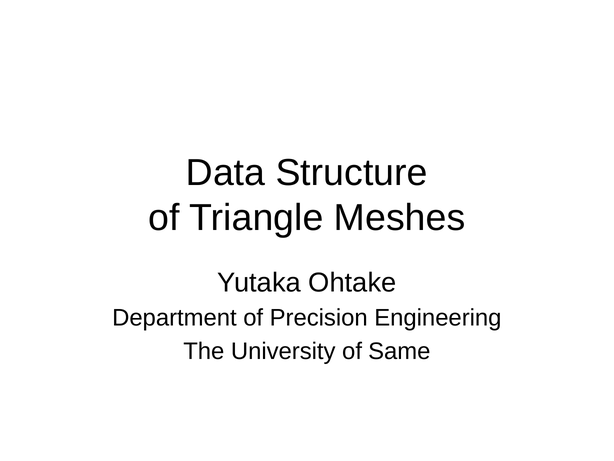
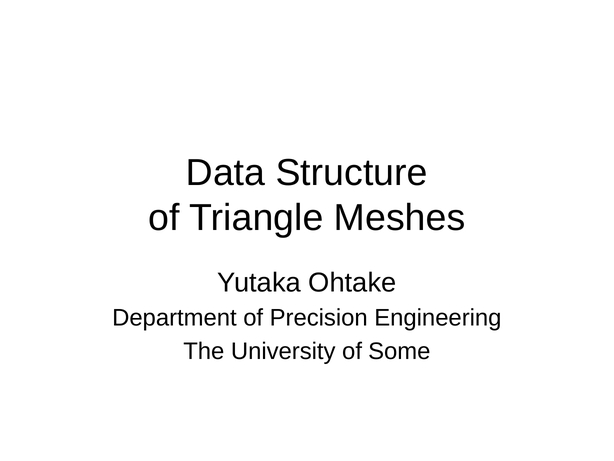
Same: Same -> Some
